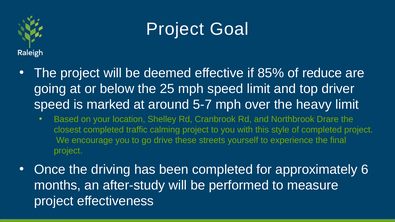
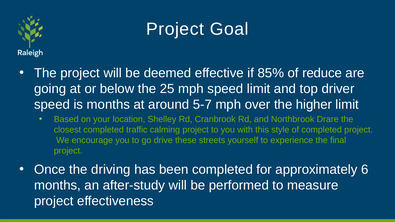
is marked: marked -> months
heavy: heavy -> higher
